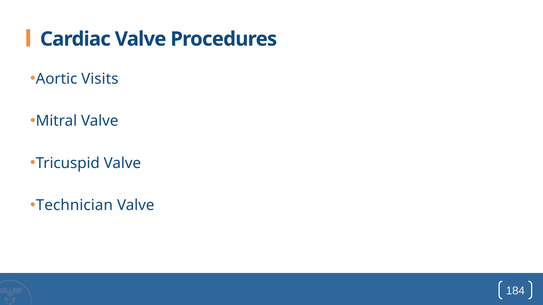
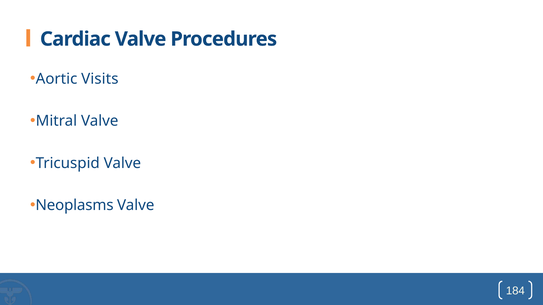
Technician: Technician -> Neoplasms
